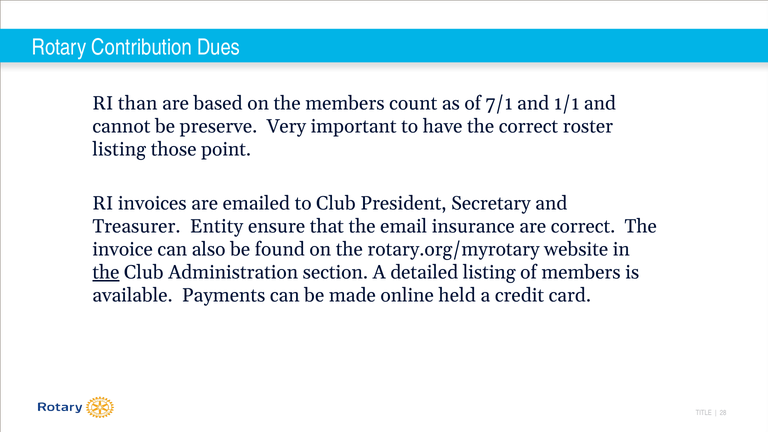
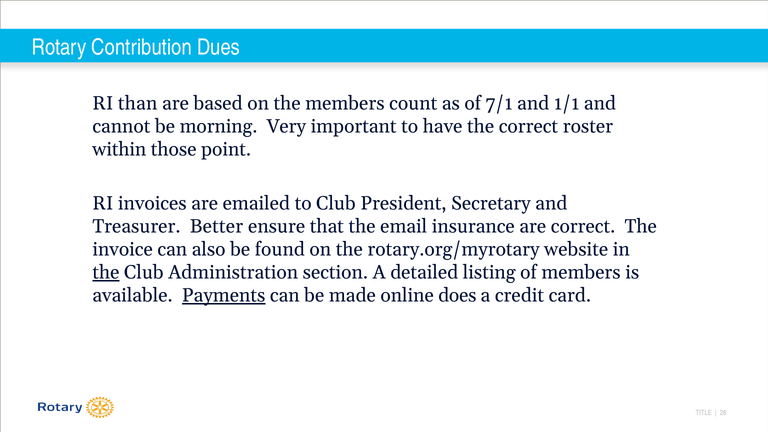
preserve: preserve -> morning
listing at (119, 150): listing -> within
Entity: Entity -> Better
Payments underline: none -> present
held: held -> does
